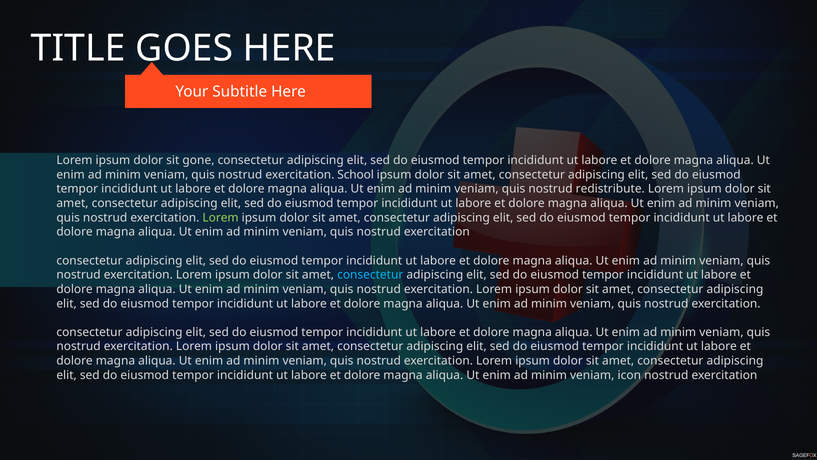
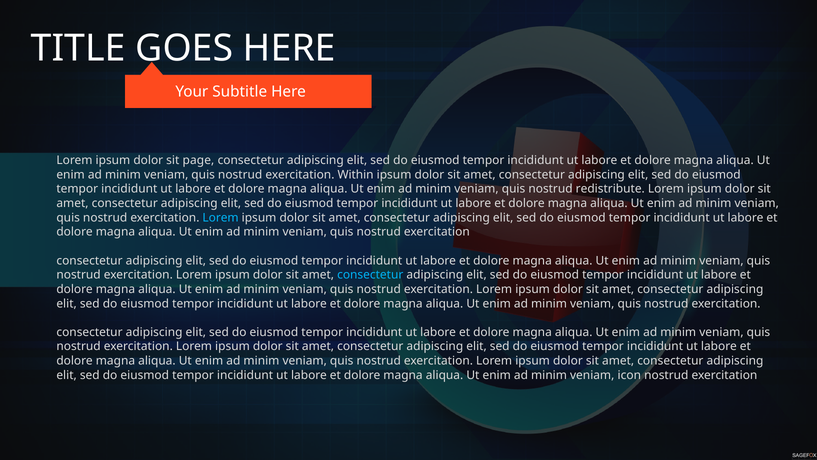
gone: gone -> page
School: School -> Within
Lorem at (221, 217) colour: light green -> light blue
